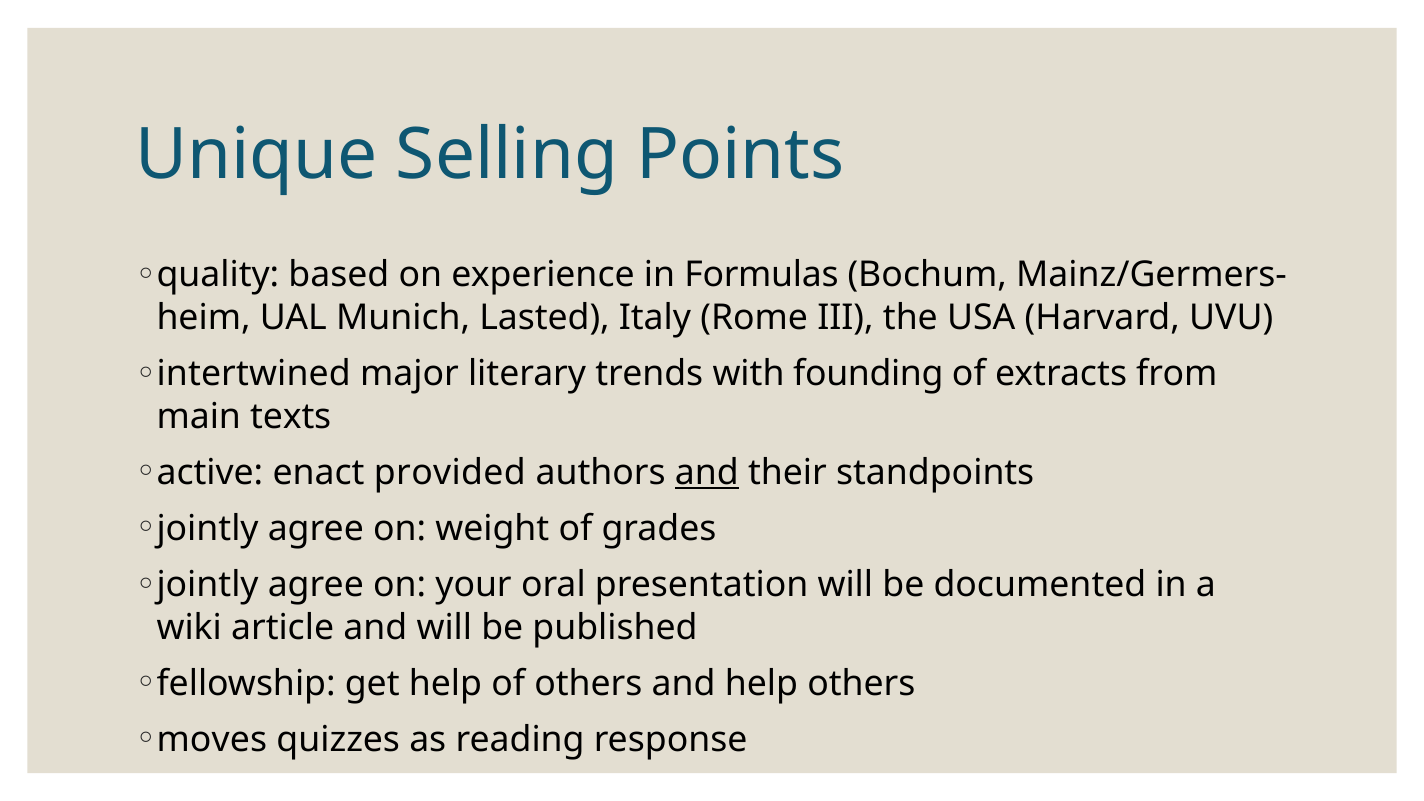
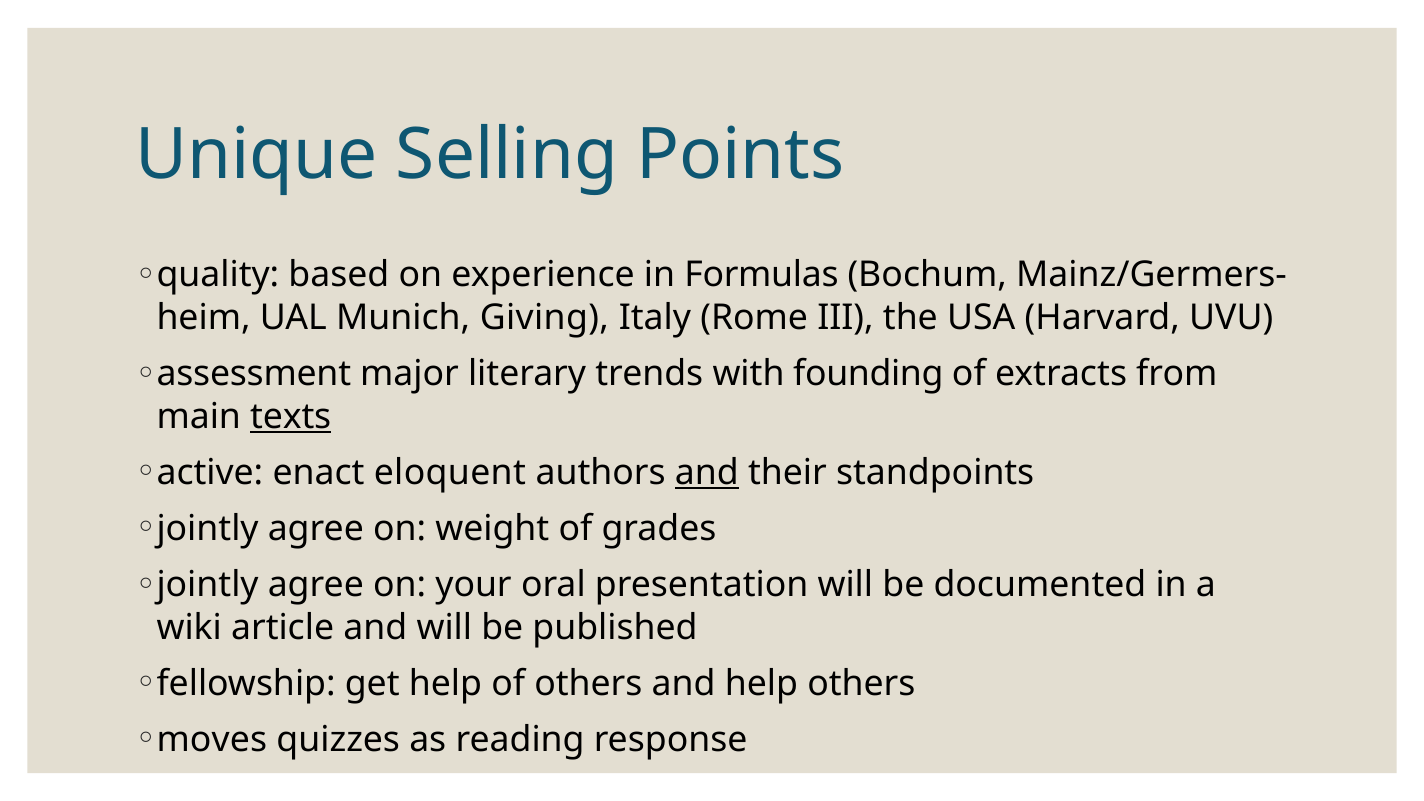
Lasted: Lasted -> Giving
intertwined: intertwined -> assessment
texts underline: none -> present
provided: provided -> eloquent
